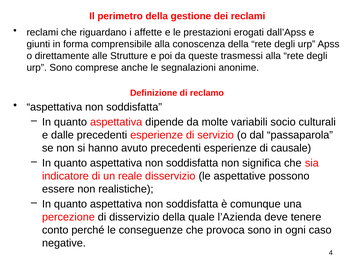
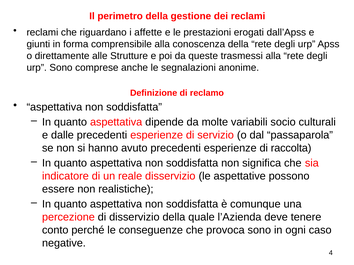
causale: causale -> raccolta
